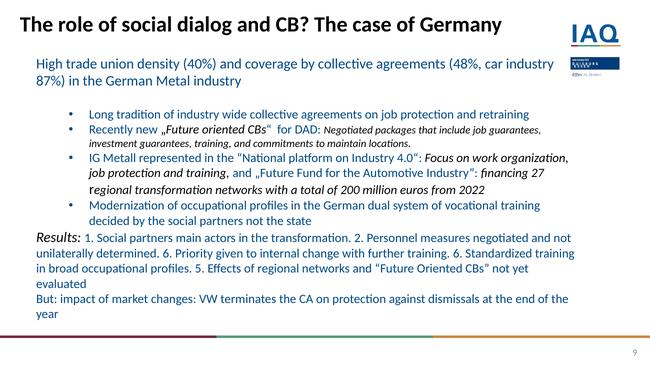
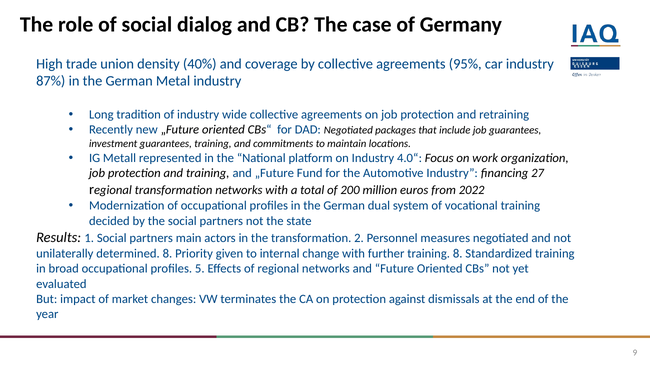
48%: 48% -> 95%
determined 6: 6 -> 8
training 6: 6 -> 8
